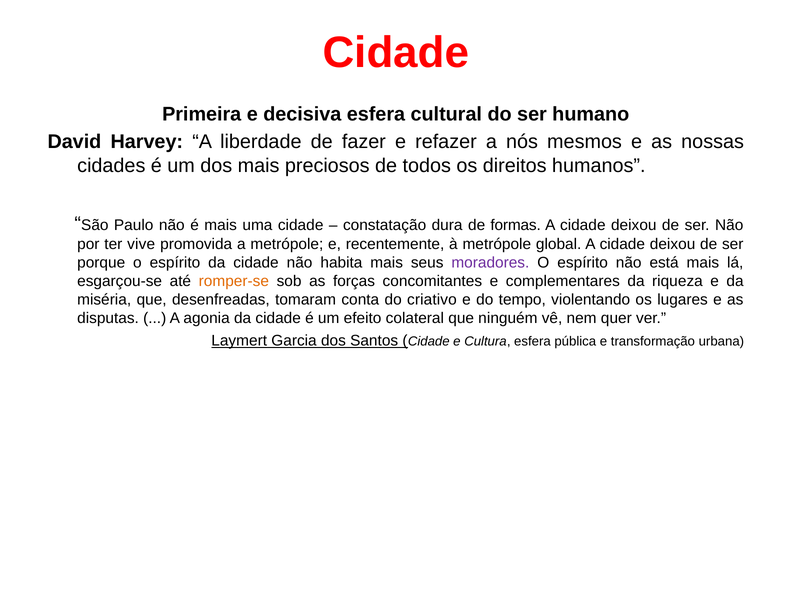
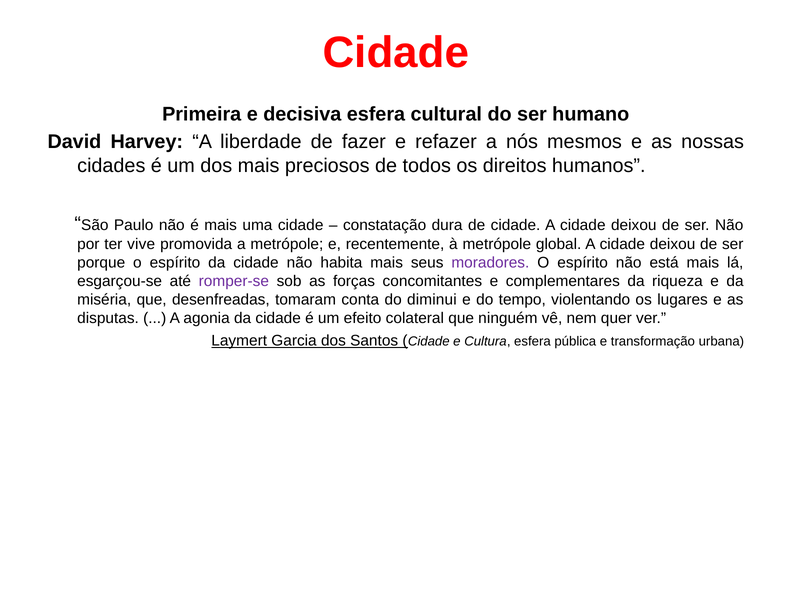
de formas: formas -> cidade
romper-se colour: orange -> purple
criativo: criativo -> diminui
